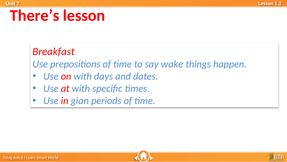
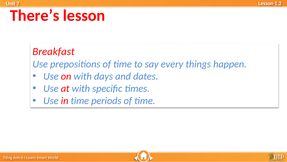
wake: wake -> every
in gian: gian -> time
